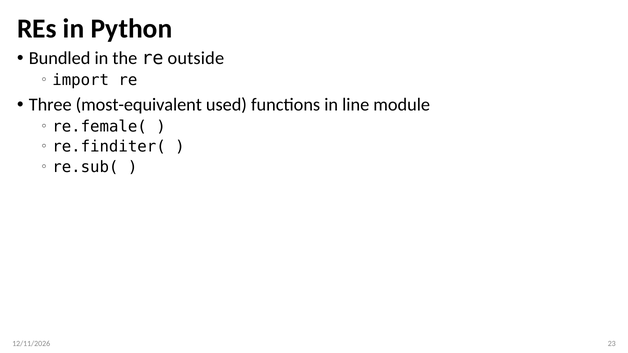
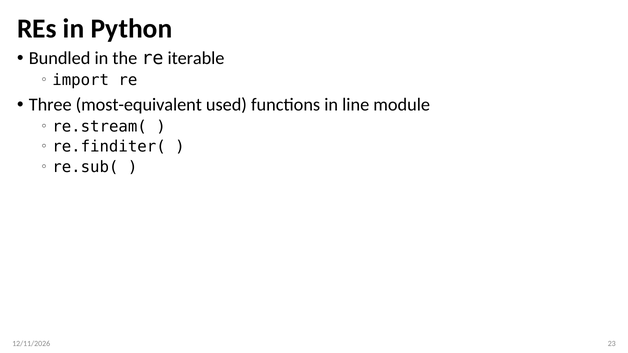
outside: outside -> iterable
re.female(: re.female( -> re.stream(
